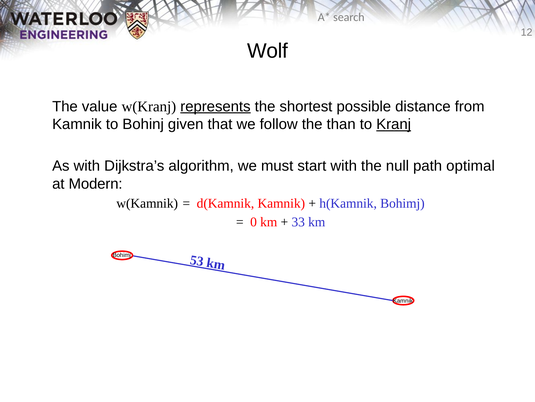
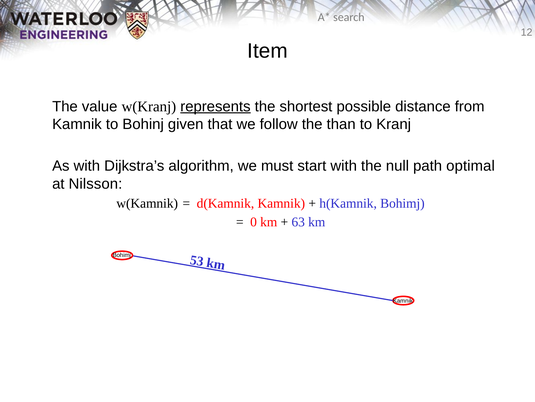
Wolf: Wolf -> Item
Kranj underline: present -> none
Modern: Modern -> Nilsson
33: 33 -> 63
